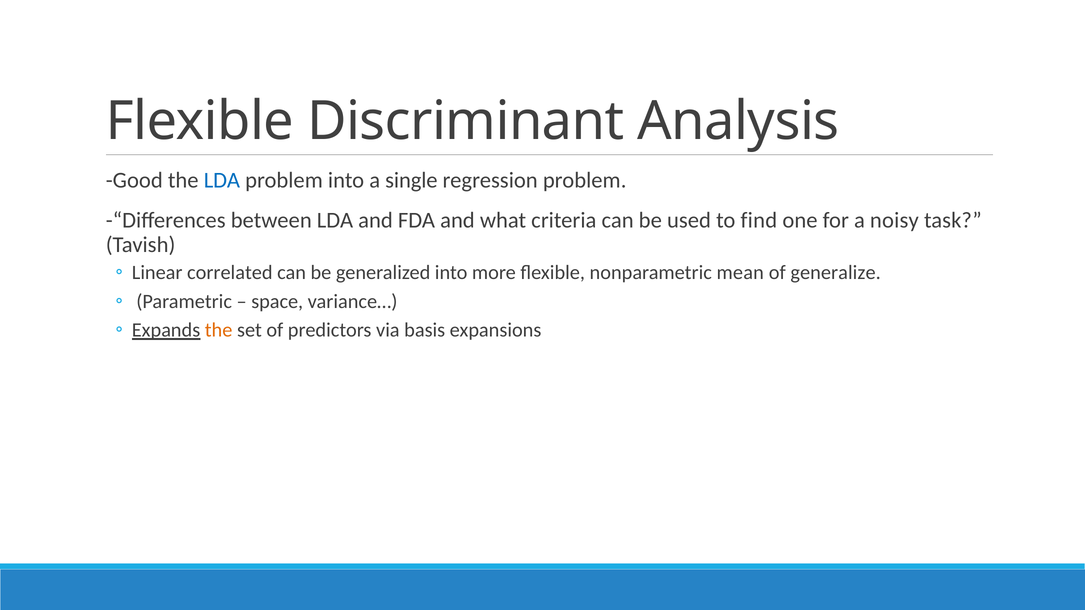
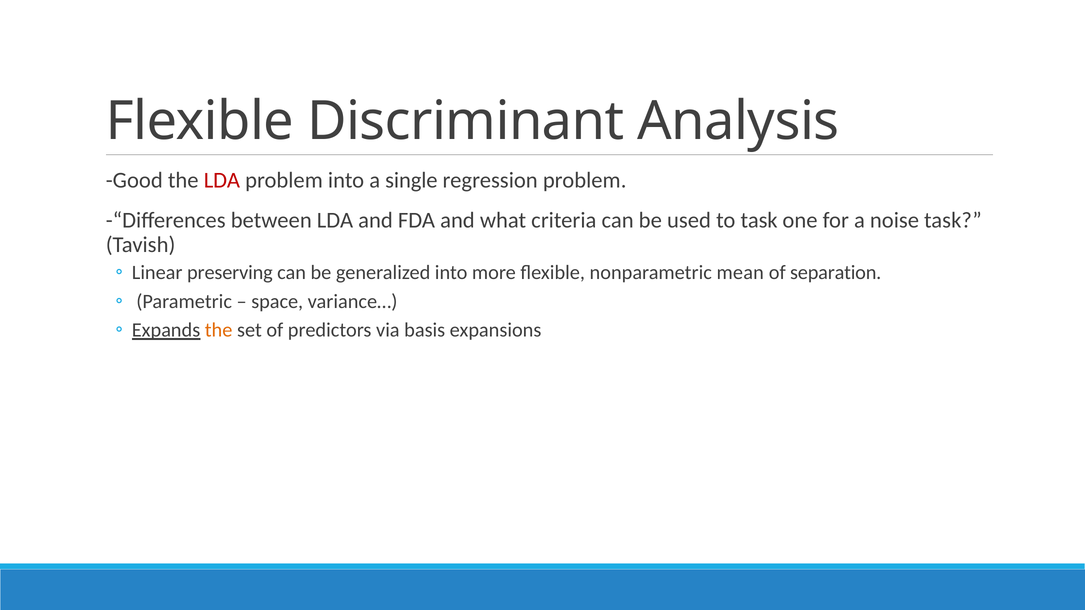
LDA at (222, 180) colour: blue -> red
to find: find -> task
noisy: noisy -> noise
correlated: correlated -> preserving
generalize: generalize -> separation
